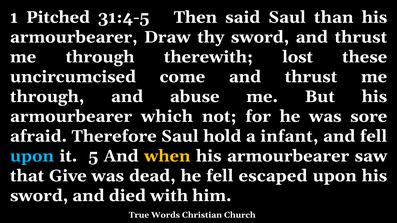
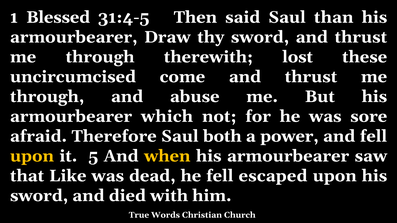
Pitched: Pitched -> Blessed
hold: hold -> both
infant: infant -> power
upon at (32, 156) colour: light blue -> yellow
Give: Give -> Like
